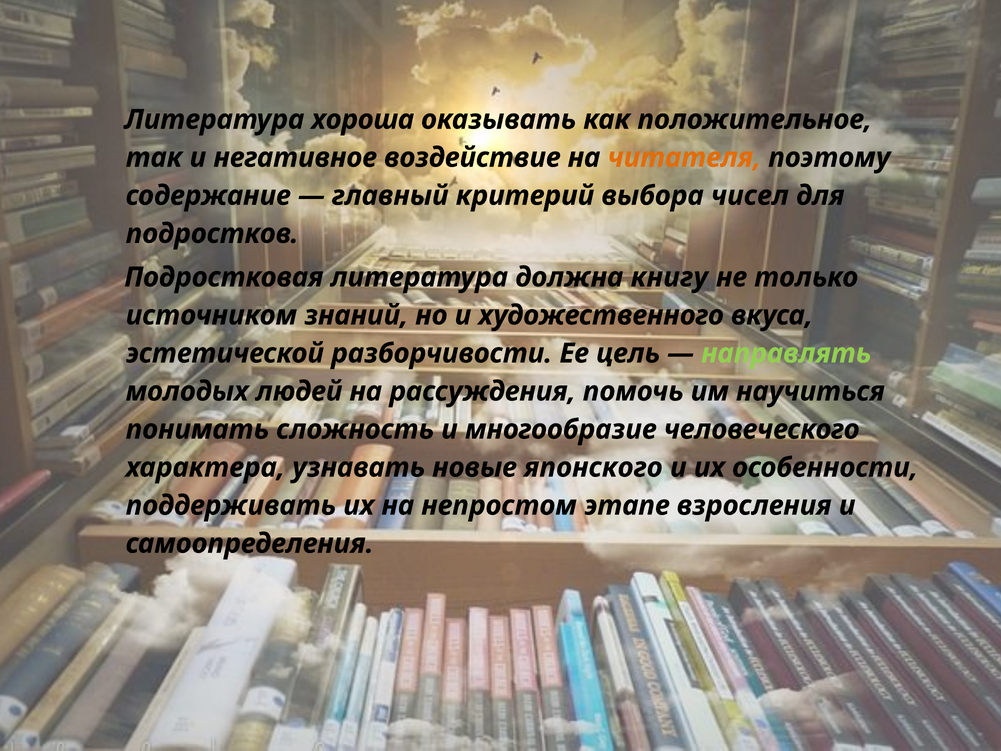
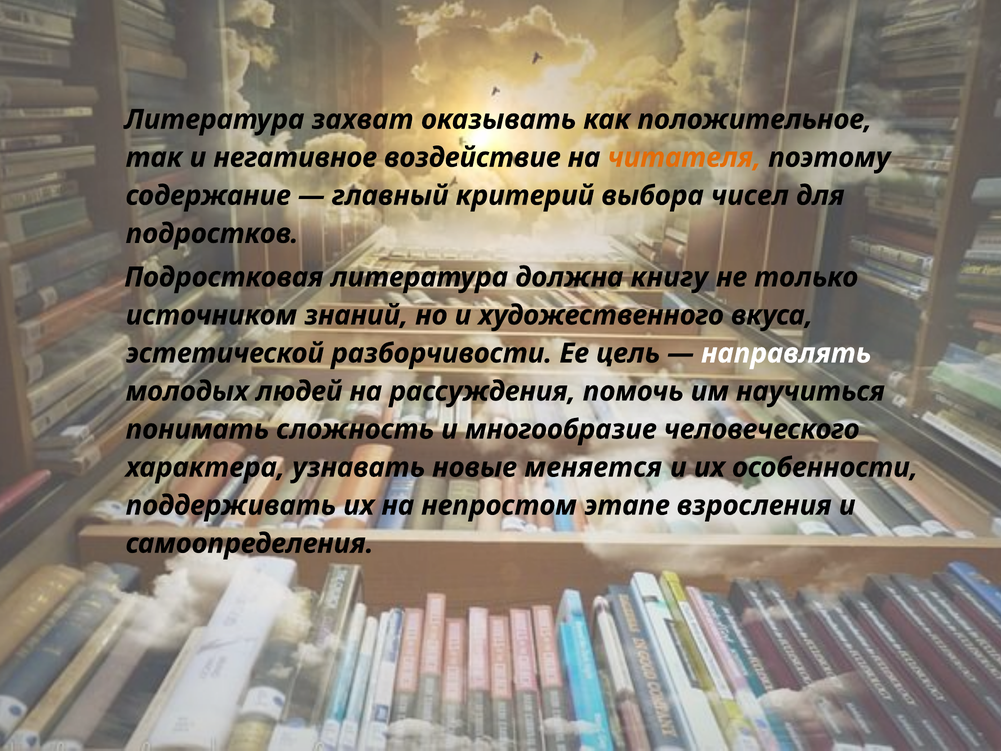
хороша: хороша -> захват
направлять colour: light green -> white
японского: японского -> меняется
